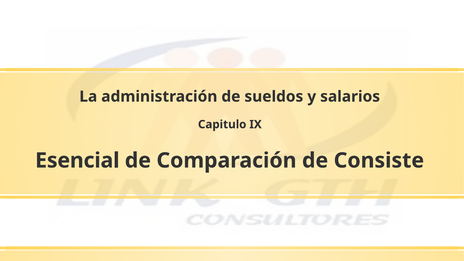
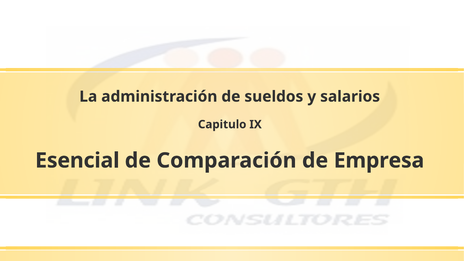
Consiste: Consiste -> Empresa
